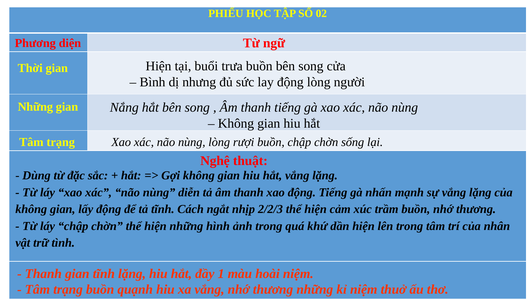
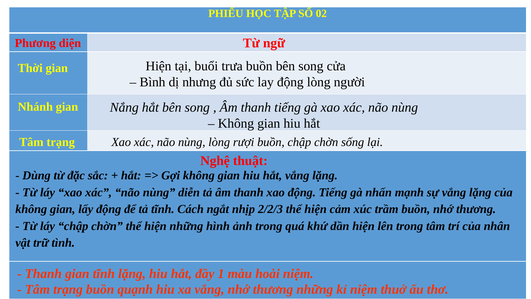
Những at (35, 107): Những -> Nhánh
